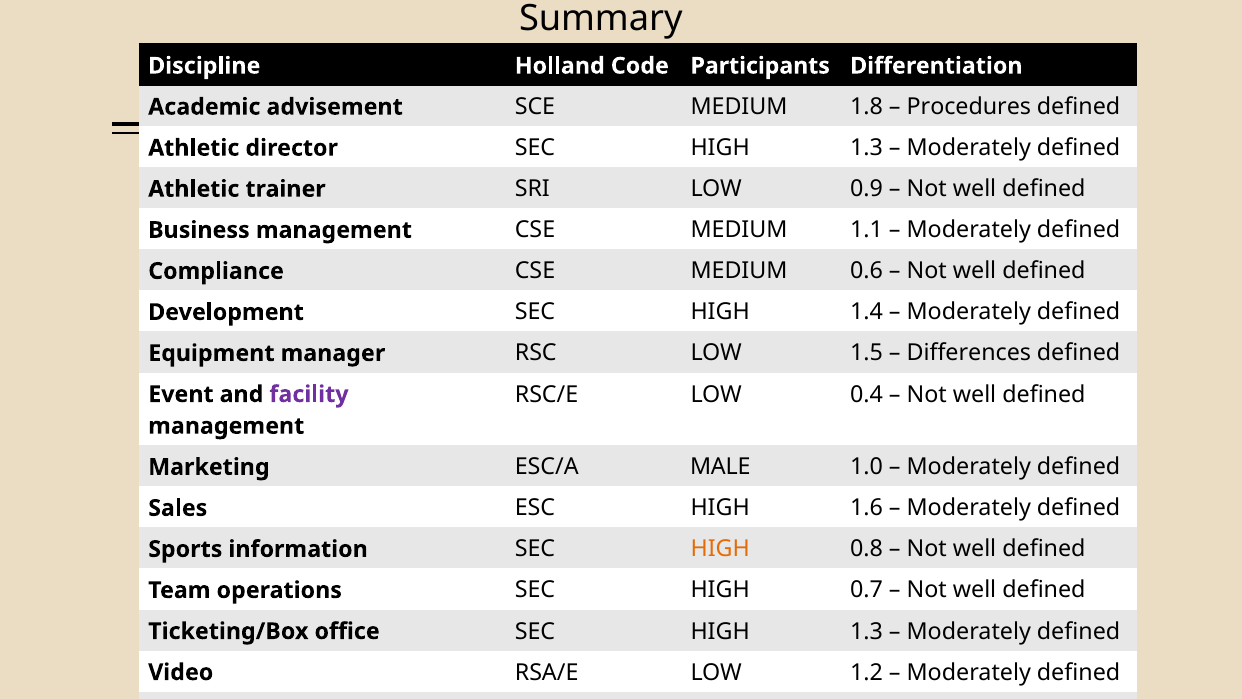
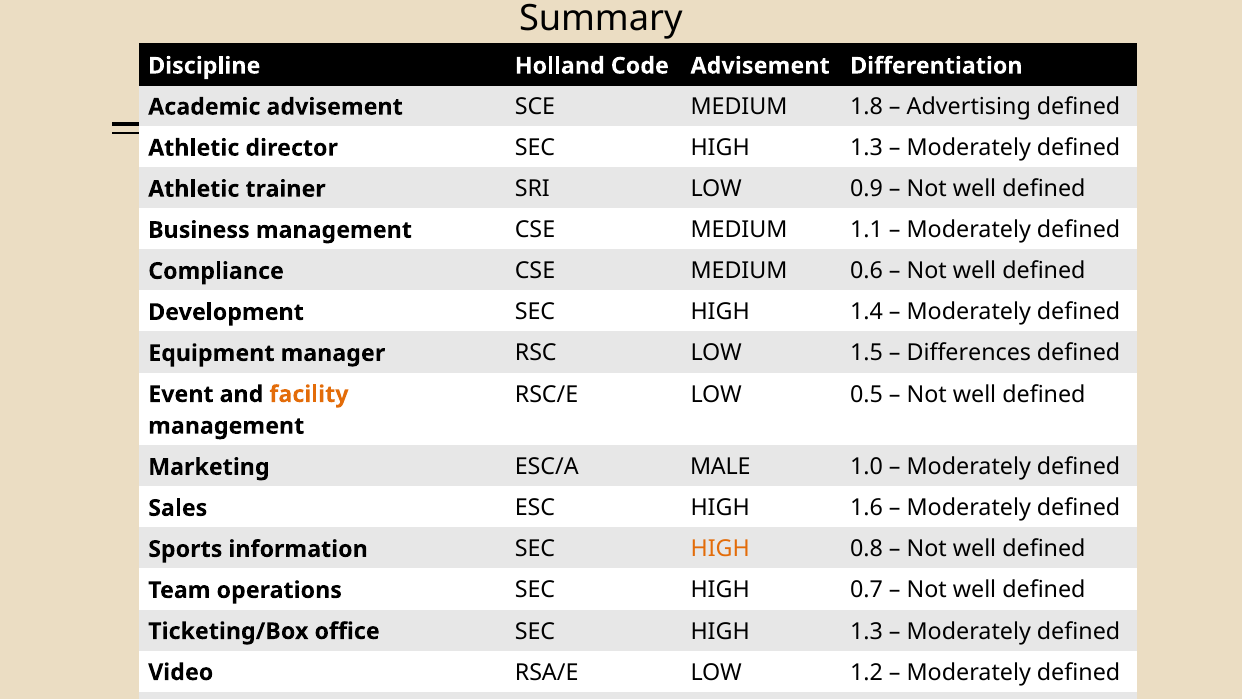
Code Participants: Participants -> Advisement
Procedures: Procedures -> Advertising
0.4: 0.4 -> 0.5
facility colour: purple -> orange
